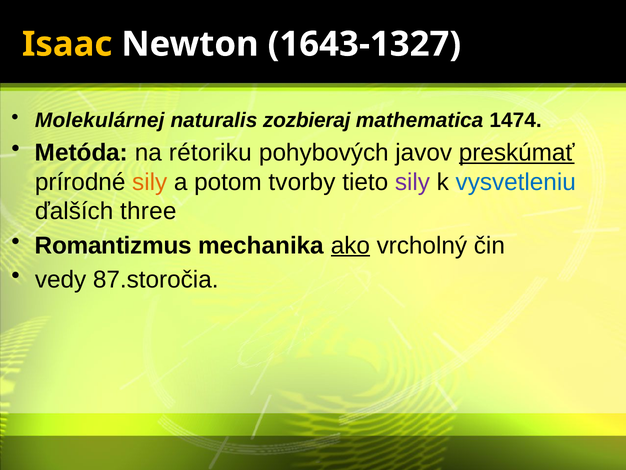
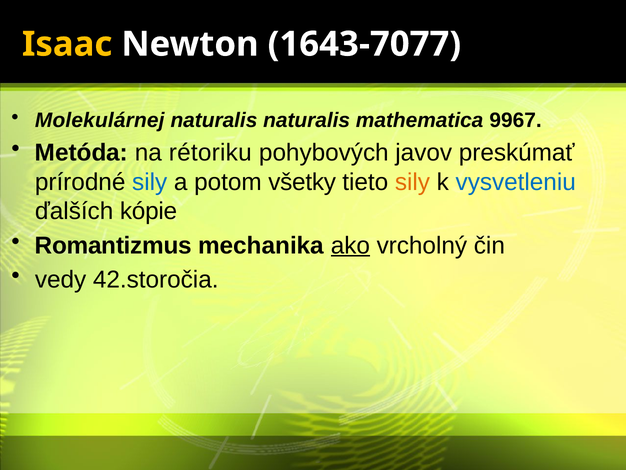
1643-1327: 1643-1327 -> 1643-7077
naturalis zozbieraj: zozbieraj -> naturalis
1474: 1474 -> 9967
preskúmať underline: present -> none
sily at (150, 182) colour: orange -> blue
tvorby: tvorby -> všetky
sily at (412, 182) colour: purple -> orange
three: three -> kópie
87.storočia: 87.storočia -> 42.storočia
